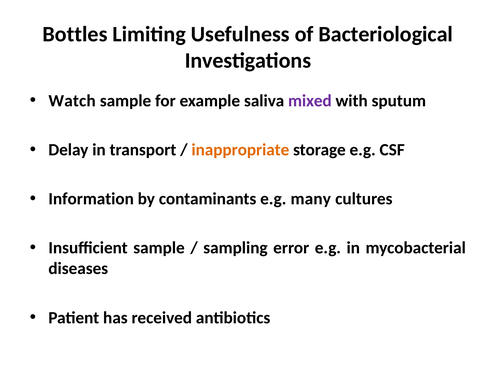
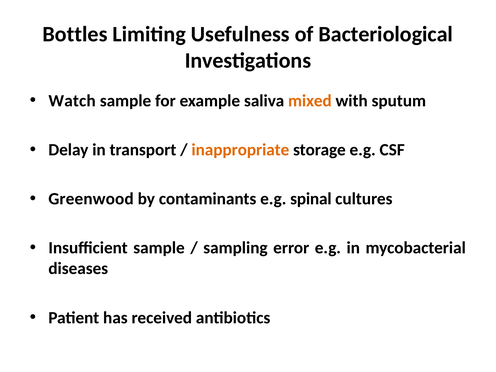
mixed colour: purple -> orange
Information: Information -> Greenwood
many: many -> spinal
